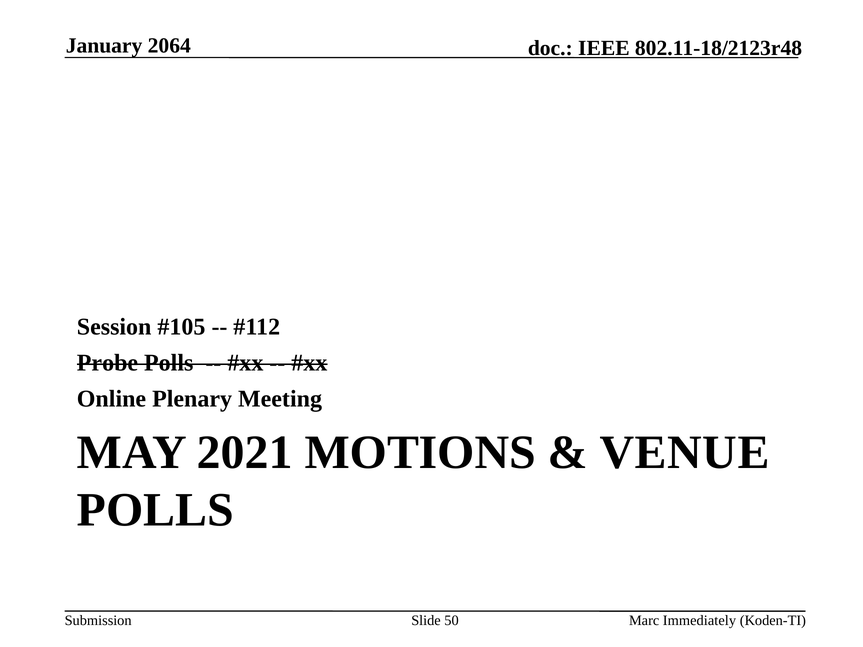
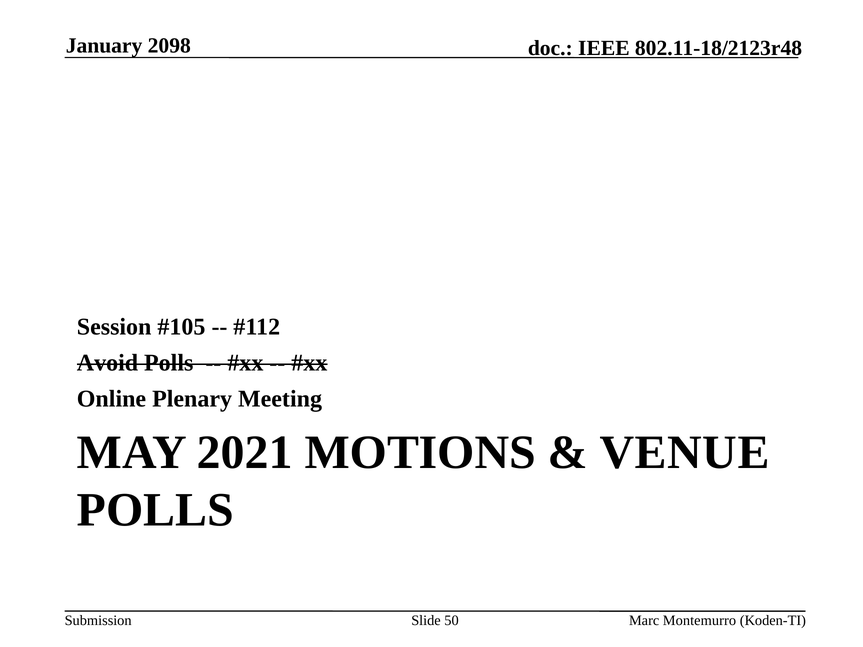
2064: 2064 -> 2098
Probe: Probe -> Avoid
Immediately: Immediately -> Montemurro
